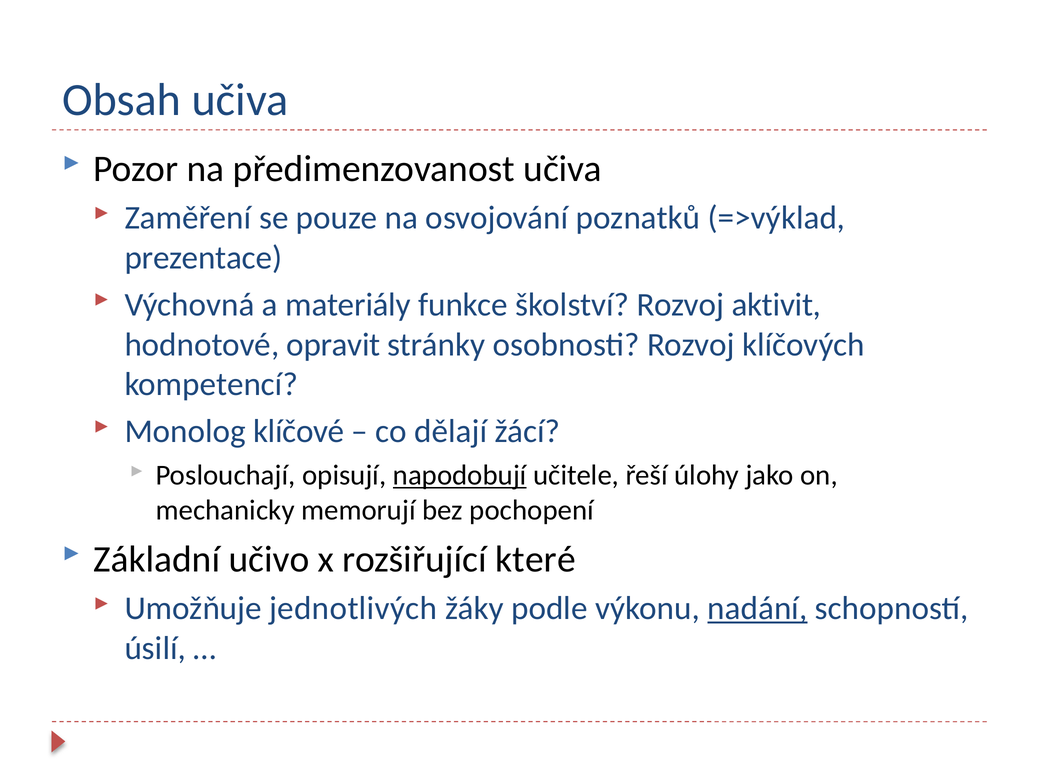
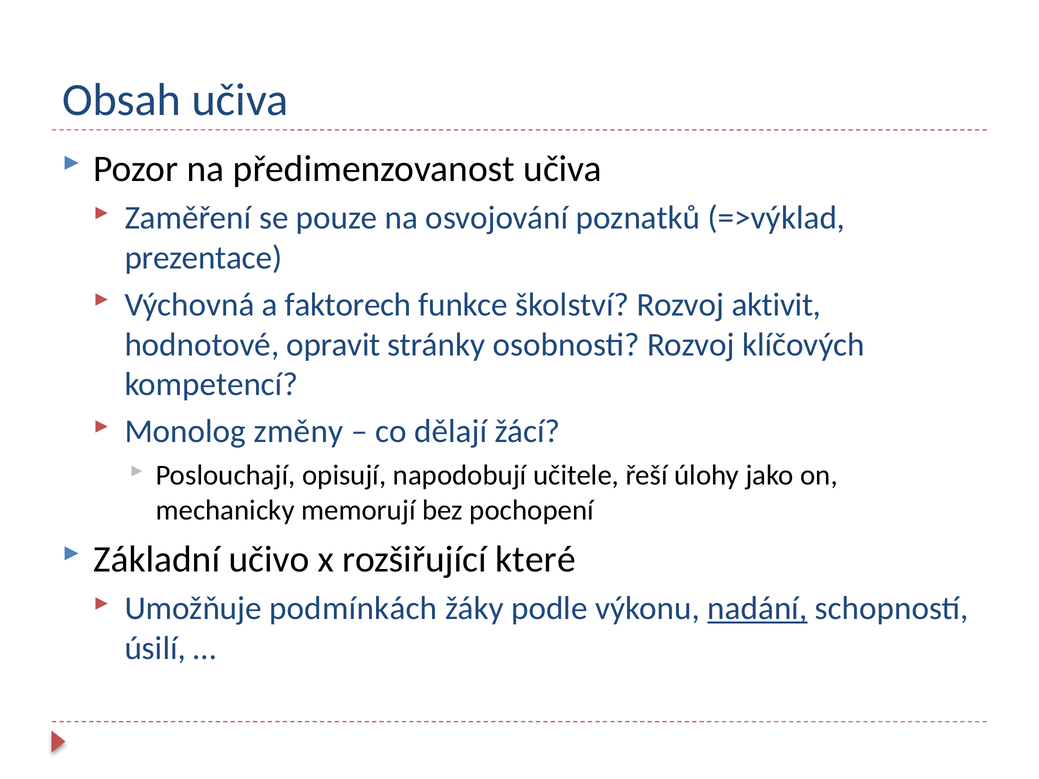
materiály: materiály -> faktorech
klíčové: klíčové -> změny
napodobují underline: present -> none
jednotlivých: jednotlivých -> podmínkách
